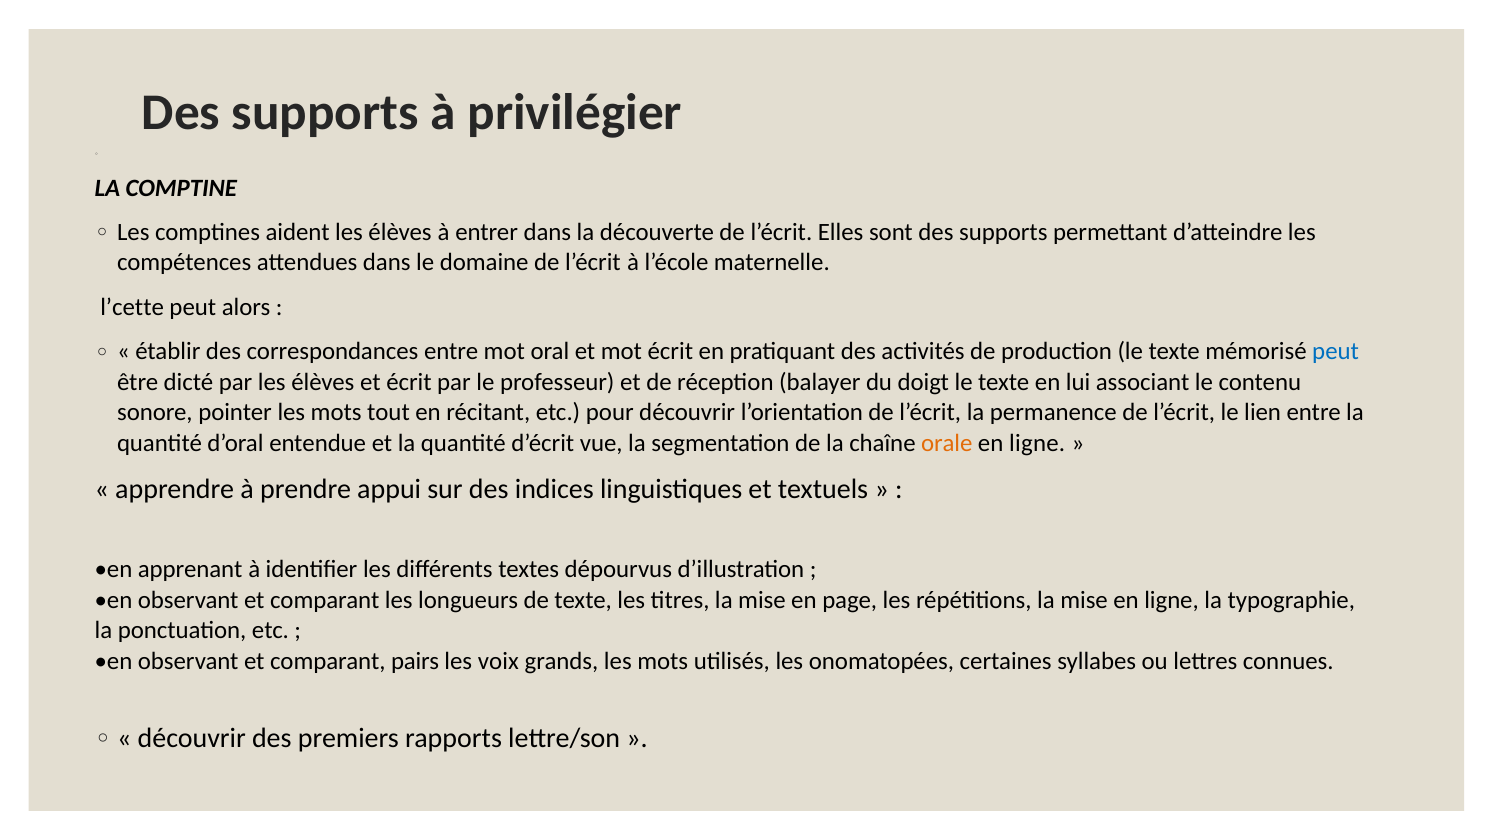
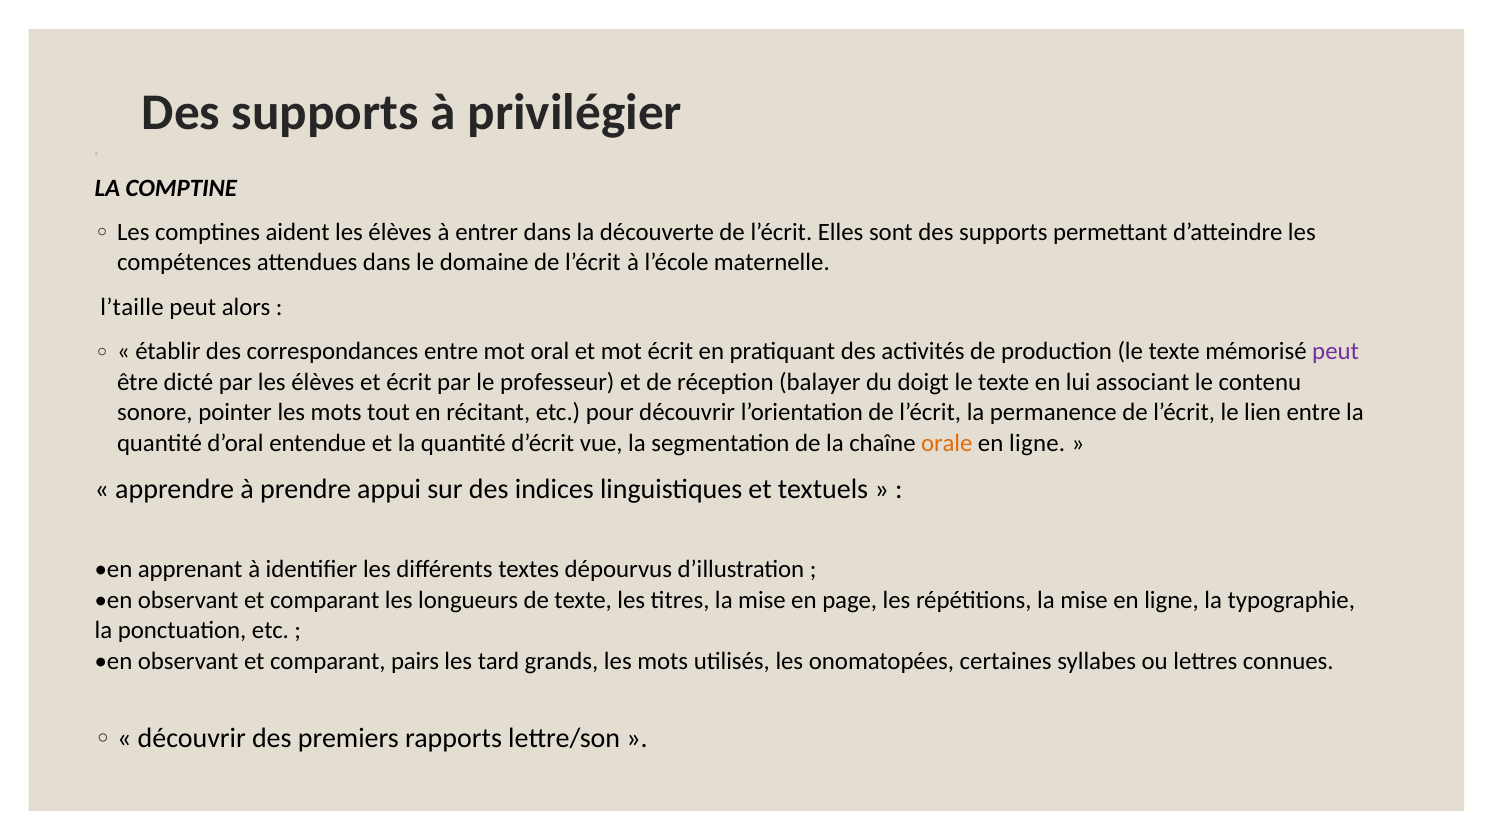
l’cette: l’cette -> l’taille
peut at (1336, 352) colour: blue -> purple
voix: voix -> tard
